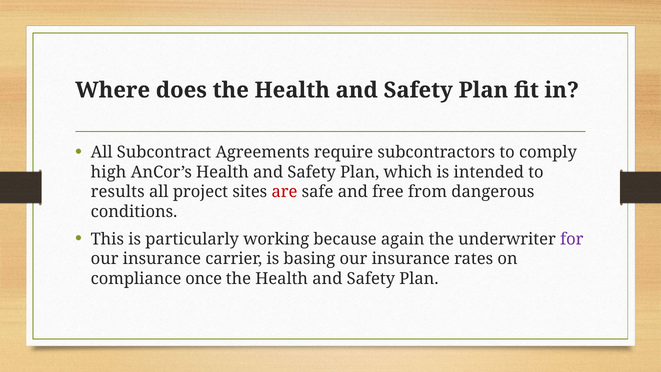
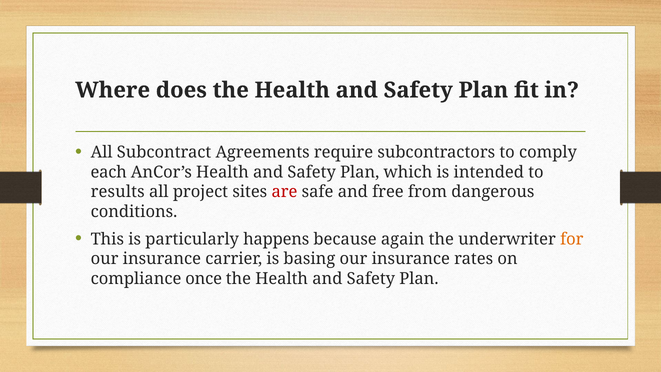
high: high -> each
working: working -> happens
for colour: purple -> orange
